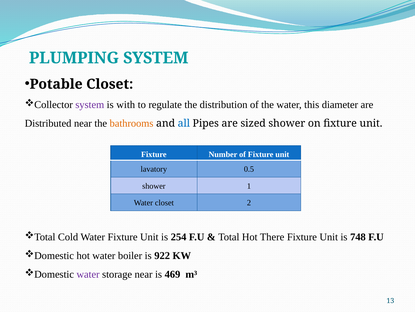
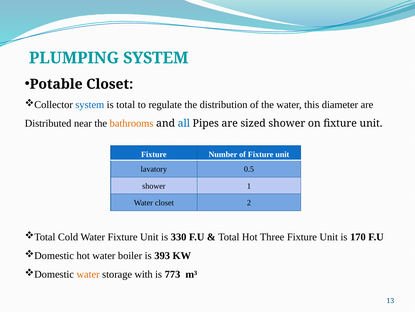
system at (90, 104) colour: purple -> blue
is with: with -> total
254: 254 -> 330
There: There -> Three
748: 748 -> 170
922: 922 -> 393
water at (88, 274) colour: purple -> orange
storage near: near -> with
469: 469 -> 773
